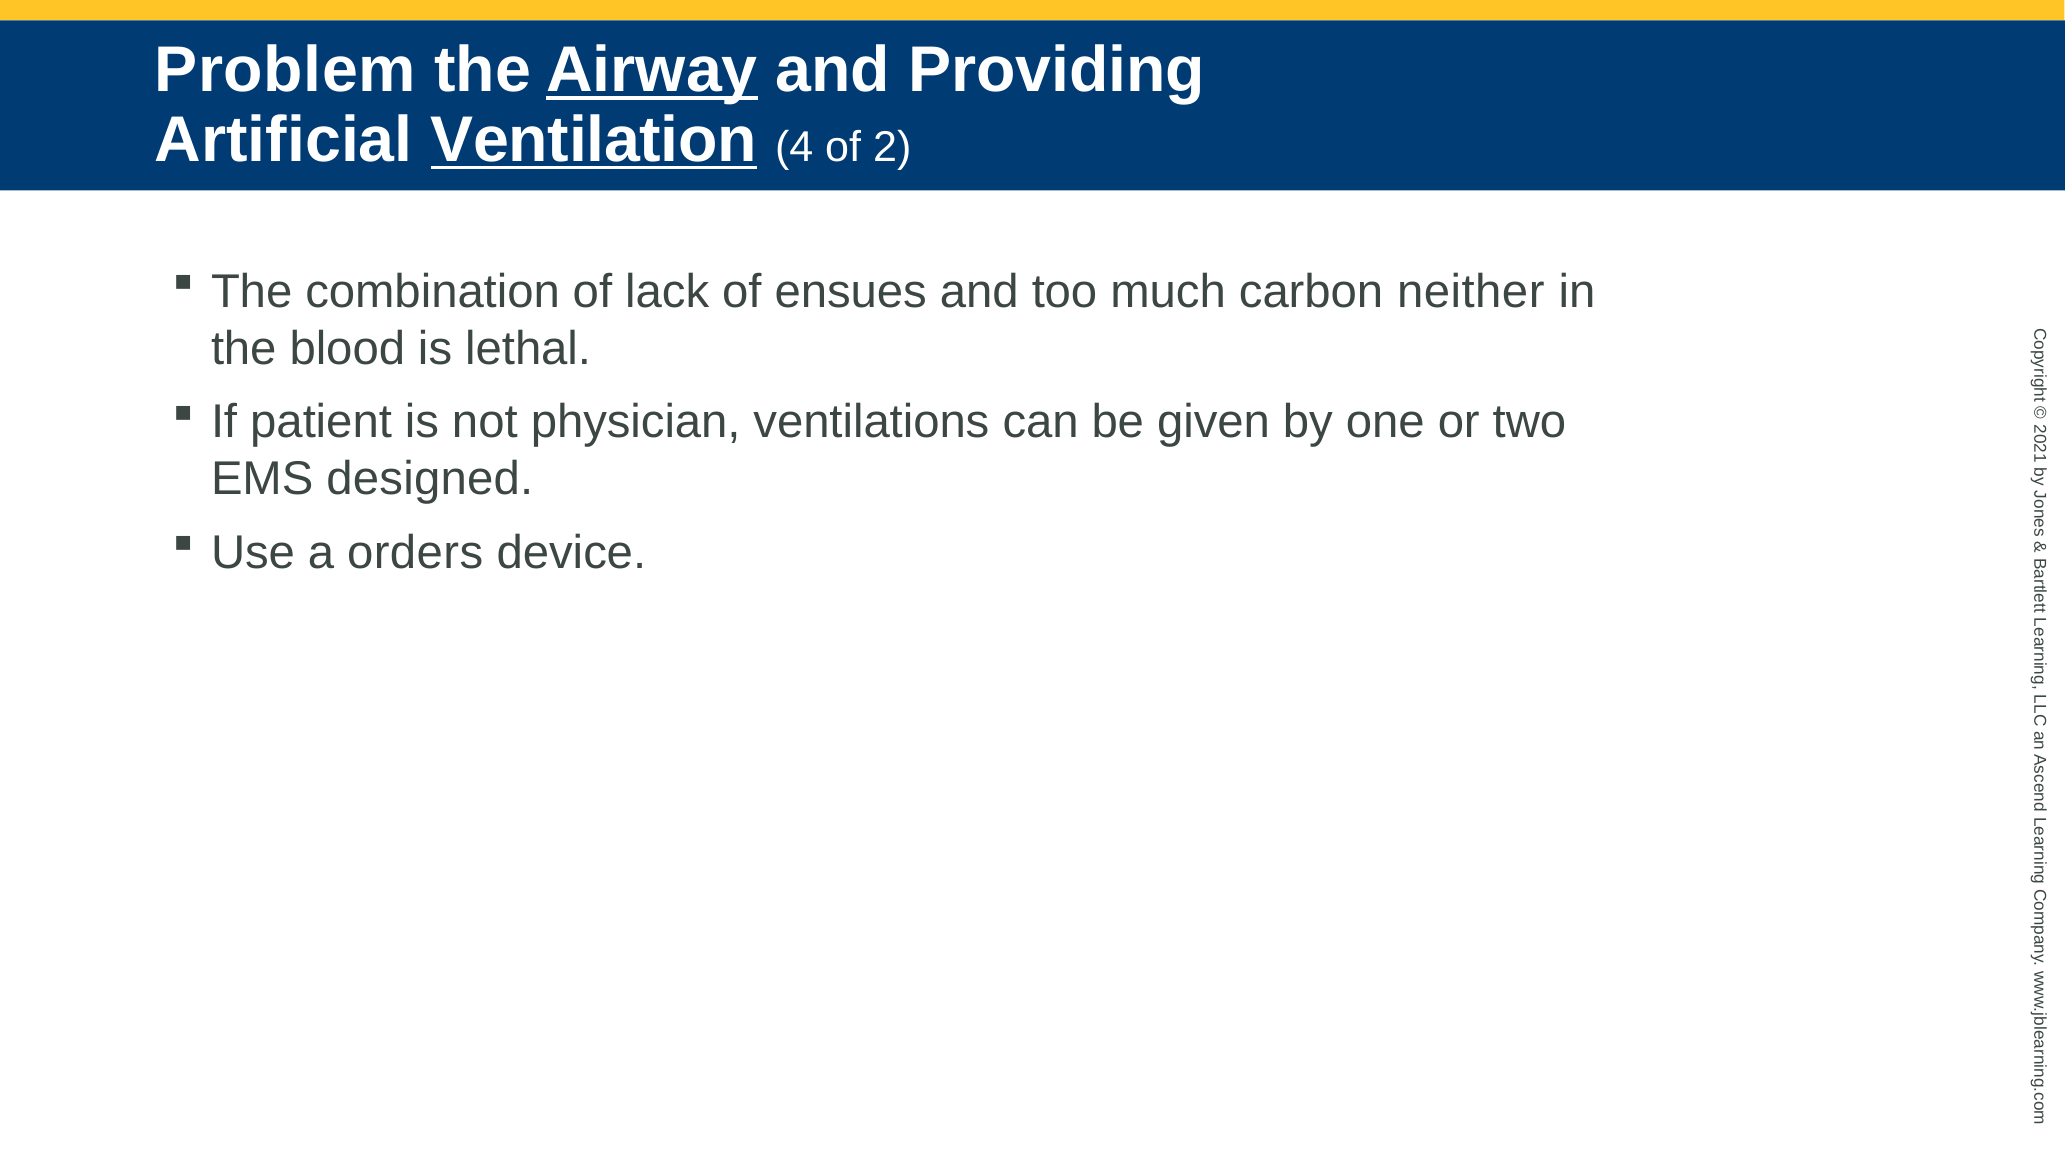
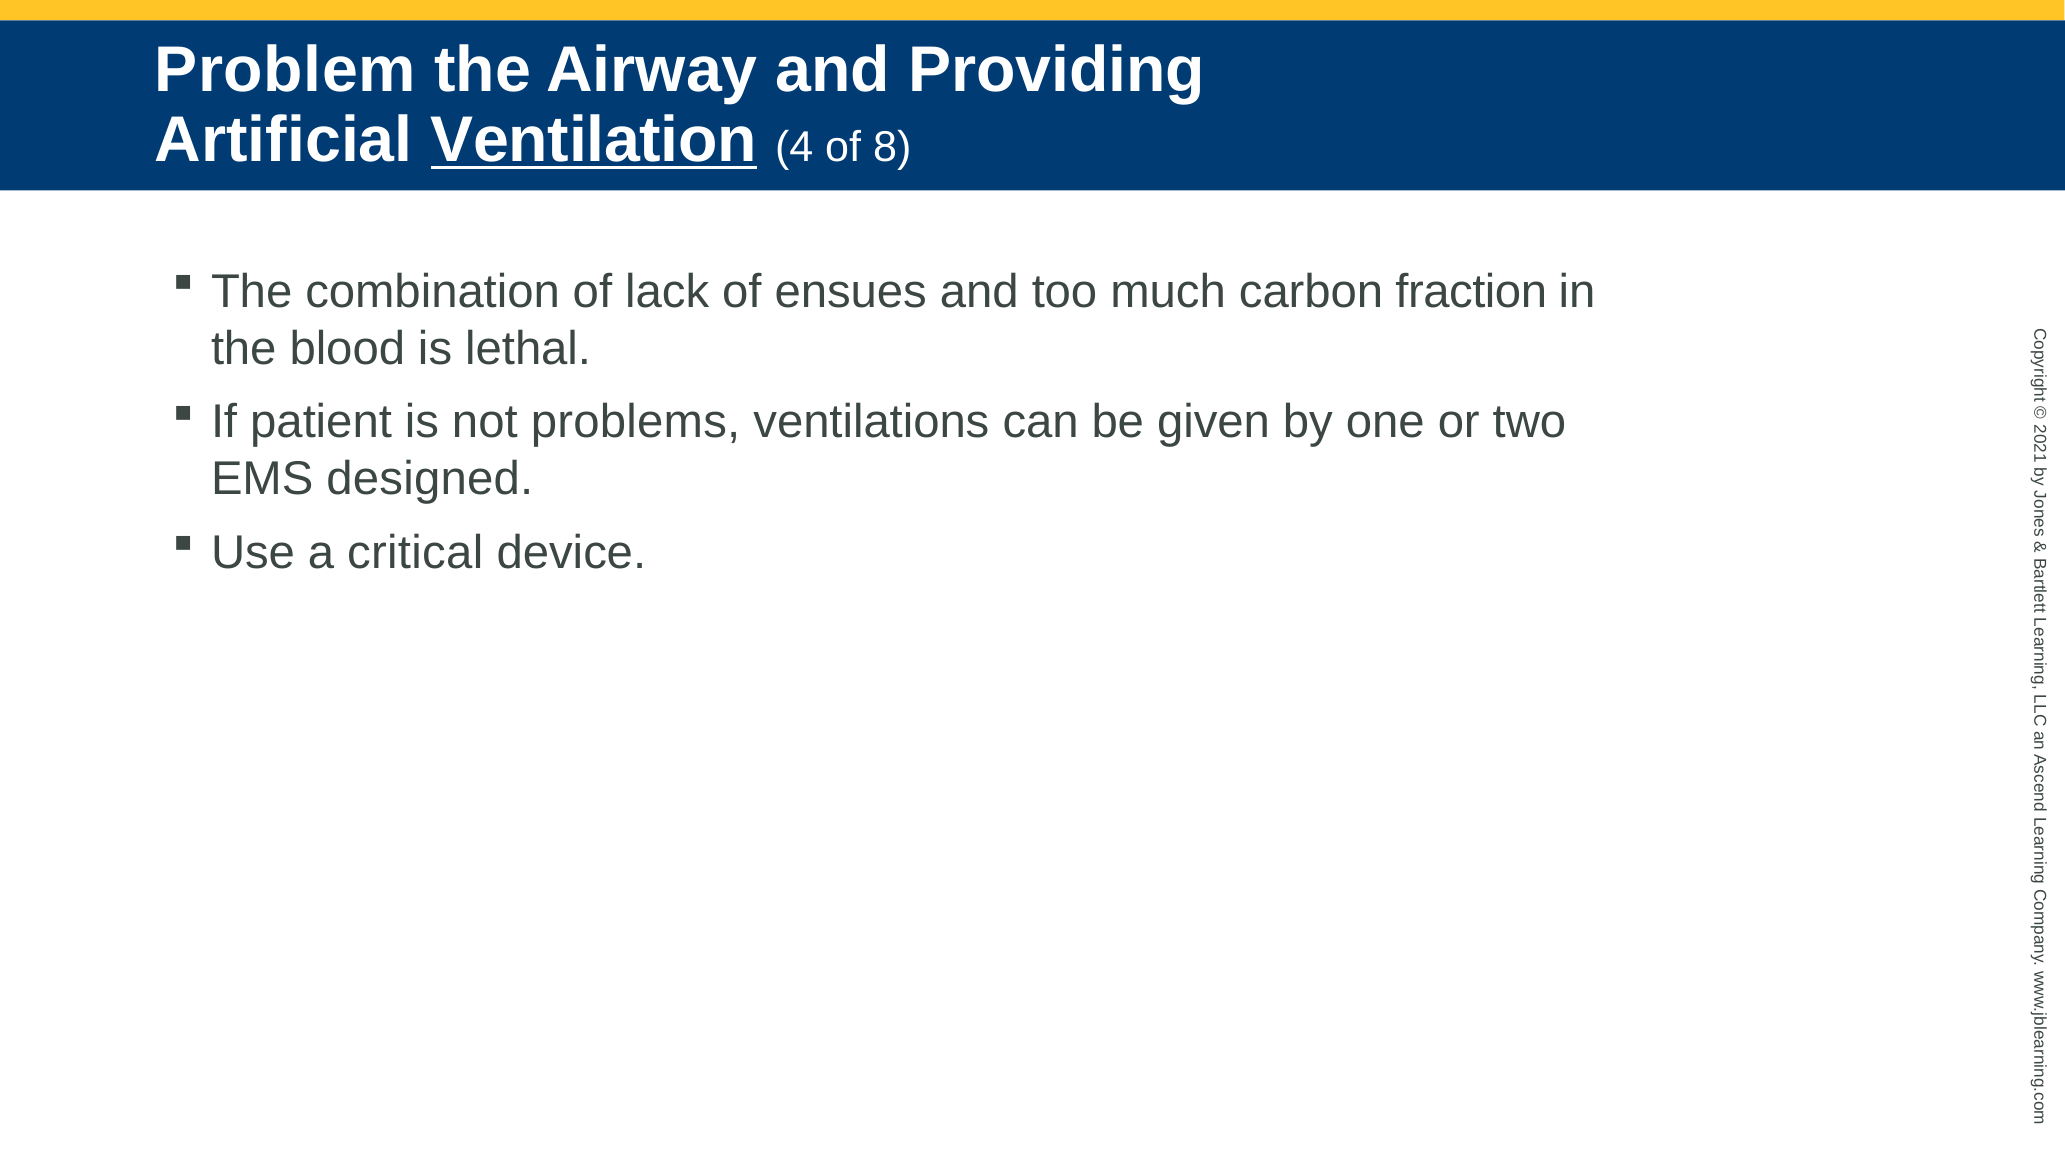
Airway underline: present -> none
of 2: 2 -> 8
neither: neither -> fraction
physician: physician -> problems
orders: orders -> critical
